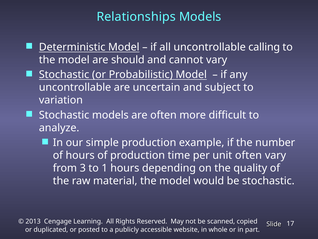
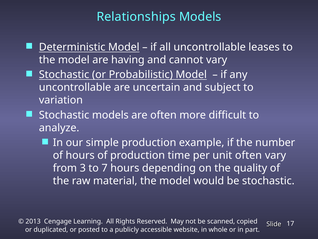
calling: calling -> leases
should: should -> having
1: 1 -> 7
